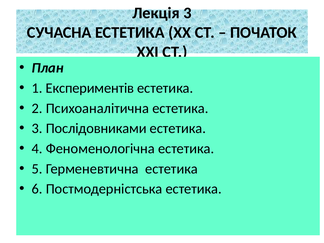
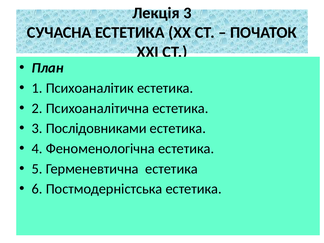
Експериментів: Експериментів -> Психоаналітик
